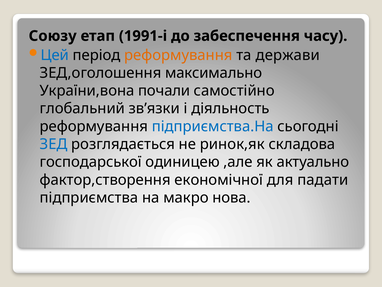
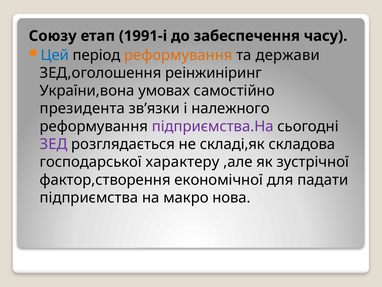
максимально: максимально -> реінжиніринг
почали: почали -> умовах
глобальний: глобальний -> президента
діяльность: діяльность -> належного
підприємства.На colour: blue -> purple
ЗЕД colour: blue -> purple
ринок,як: ринок,як -> складі,як
одиницею: одиницею -> характеру
актуально: актуально -> зустрічної
